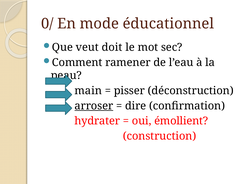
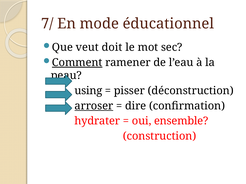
0/: 0/ -> 7/
Comment underline: none -> present
main: main -> using
émollient: émollient -> ensemble
